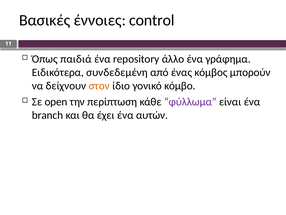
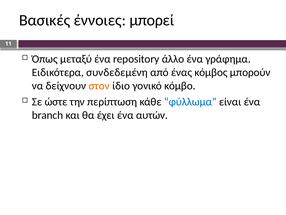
control: control -> μπορεί
παιδιά: παιδιά -> μεταξύ
open: open -> ώστε
φύλλωμα colour: purple -> blue
